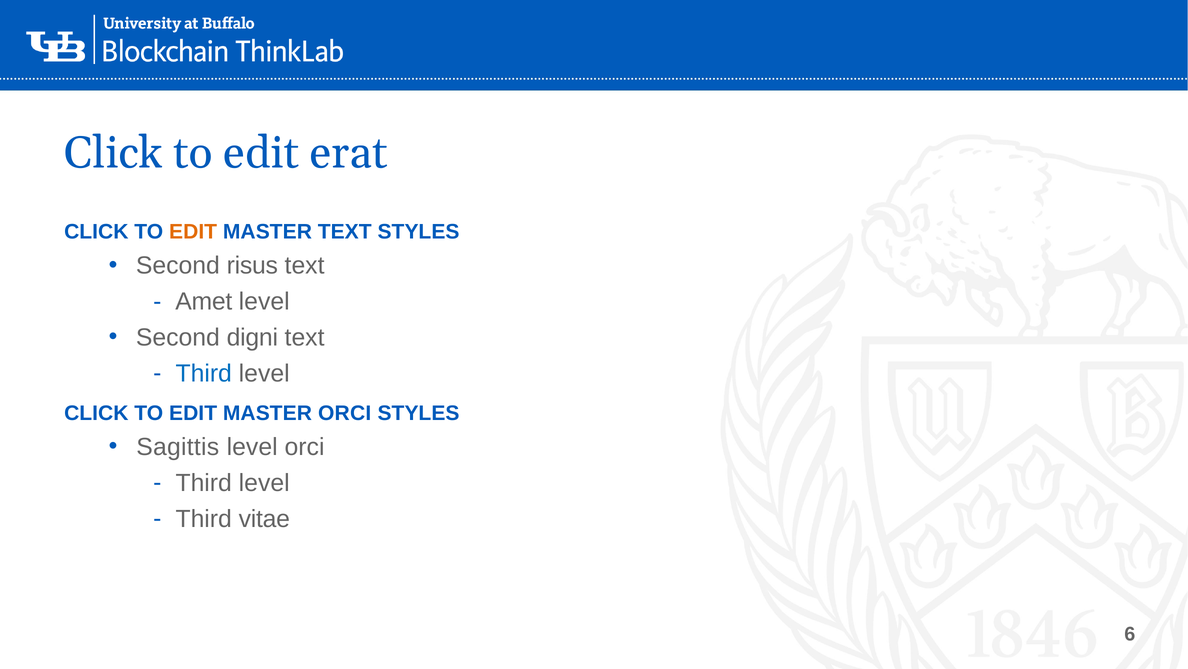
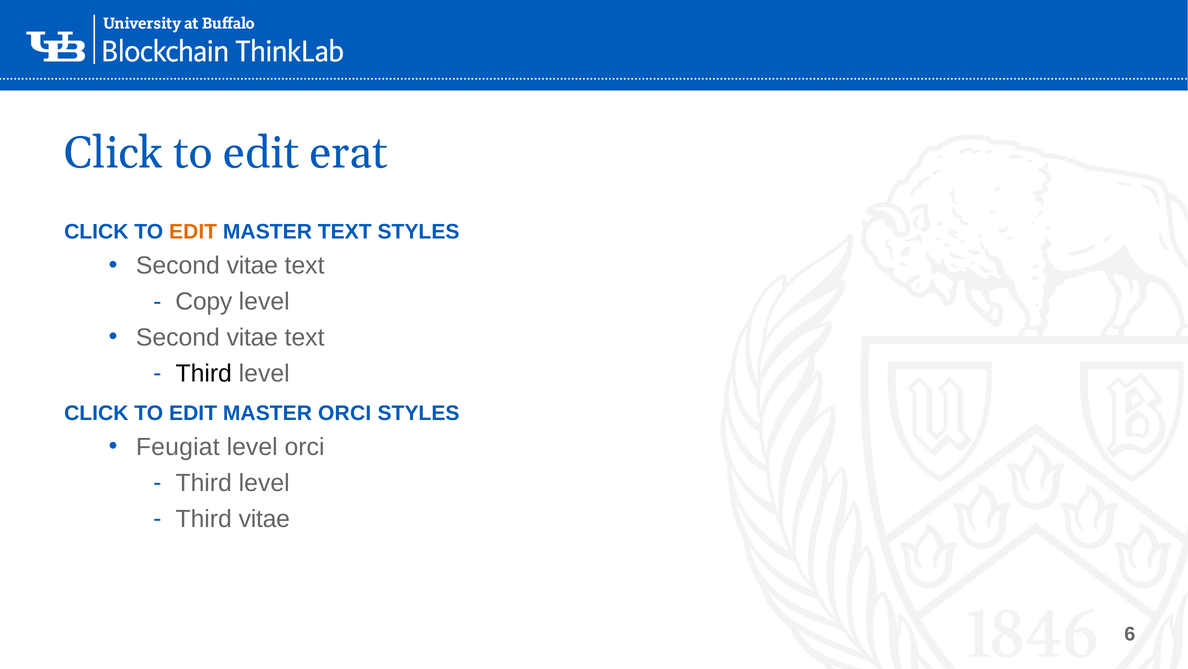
risus at (252, 265): risus -> vitae
Amet: Amet -> Copy
digni at (252, 337): digni -> vitae
Third at (204, 373) colour: blue -> black
Sagittis: Sagittis -> Feugiat
